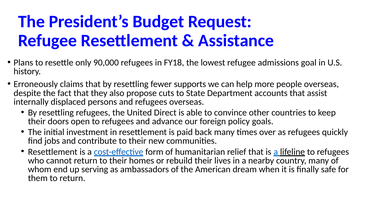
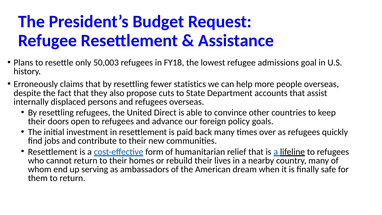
90,000: 90,000 -> 50,003
supports: supports -> statistics
